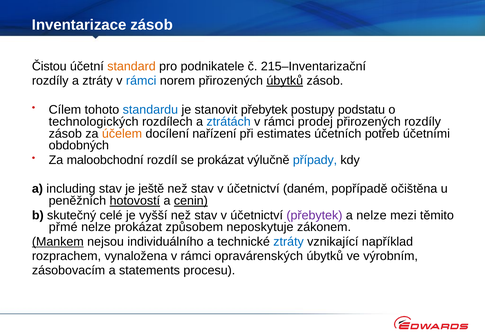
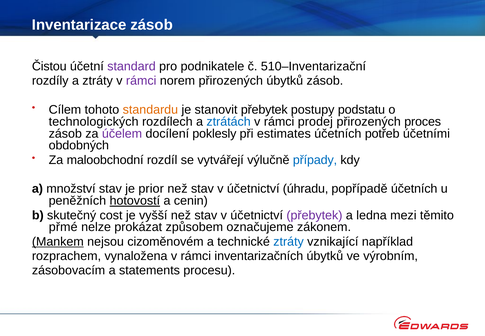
standard colour: orange -> purple
215–Inventarizační: 215–Inventarizační -> 510–Inventarizační
rámci at (141, 81) colour: blue -> purple
úbytků at (285, 81) underline: present -> none
standardu colour: blue -> orange
přirozených rozdíly: rozdíly -> proces
účelem colour: orange -> purple
nařízení: nařízení -> poklesly
se prokázat: prokázat -> vytvářejí
including: including -> množství
ještě: ještě -> prior
daném: daném -> úhradu
popřípadě očištěna: očištěna -> účetních
cenin underline: present -> none
celé: celé -> cost
a nelze: nelze -> ledna
neposkytuje: neposkytuje -> označujeme
individuálního: individuálního -> cizoměnovém
opravárenských: opravárenských -> inventarizačních
